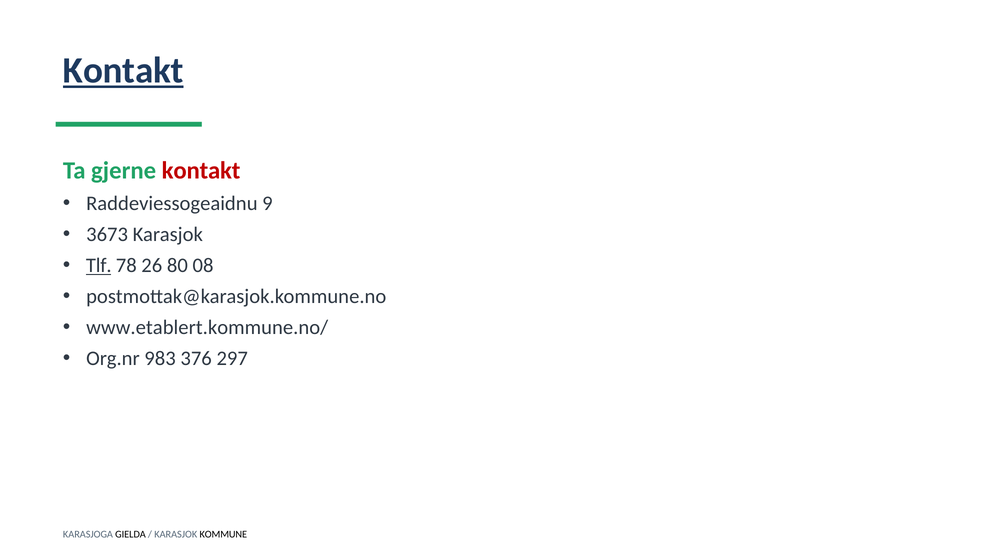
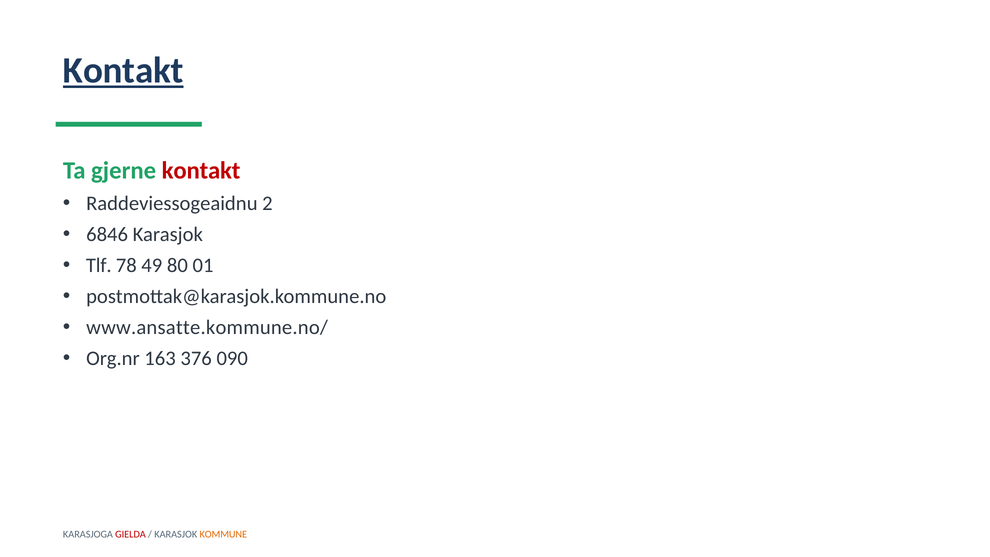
9: 9 -> 2
3673: 3673 -> 6846
Tlf underline: present -> none
26: 26 -> 49
08: 08 -> 01
www.etablert.kommune.no/: www.etablert.kommune.no/ -> www.ansatte.kommune.no/
983: 983 -> 163
297: 297 -> 090
GIELDA colour: black -> red
KOMMUNE colour: black -> orange
